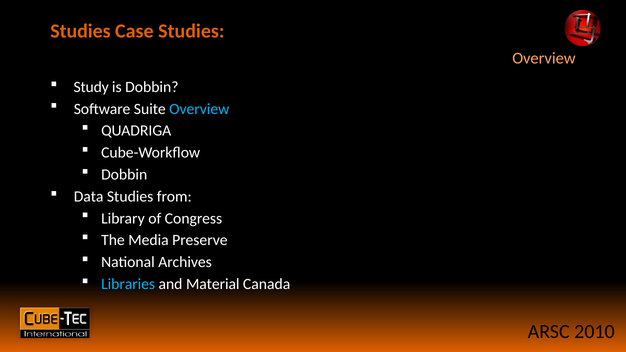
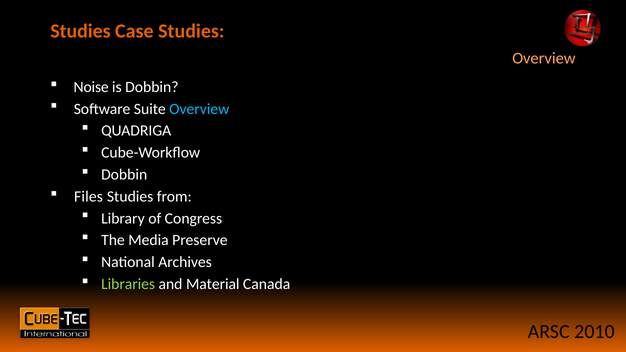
Study: Study -> Noise
Data: Data -> Files
Libraries colour: light blue -> light green
